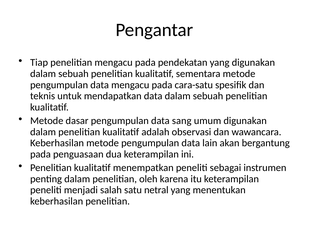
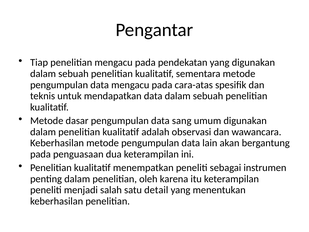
cara-satu: cara-satu -> cara-atas
netral: netral -> detail
